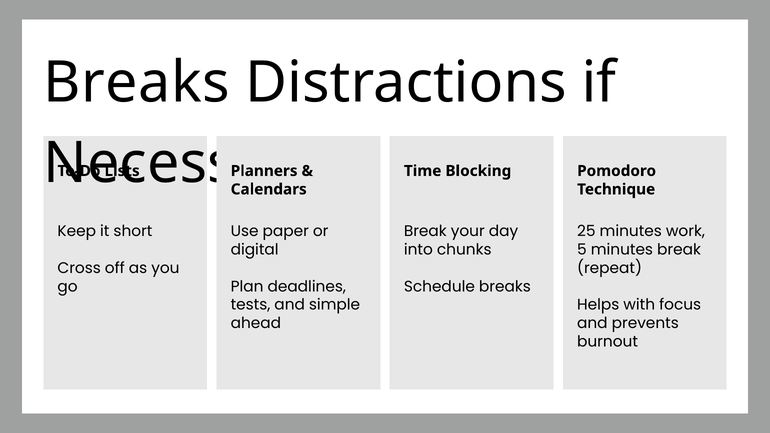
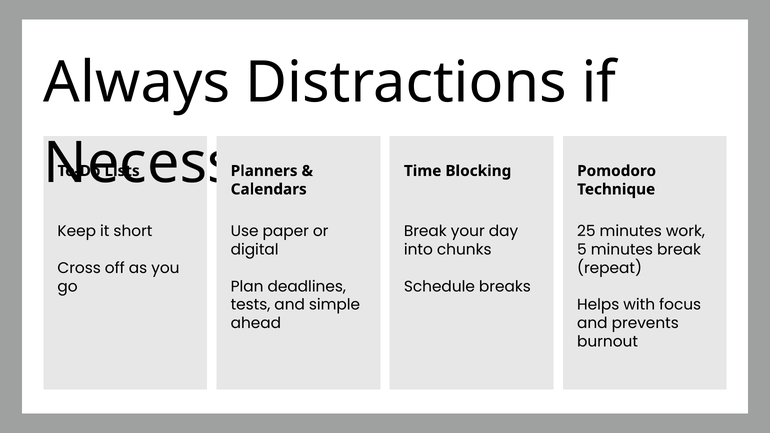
Breaks at (137, 83): Breaks -> Always
